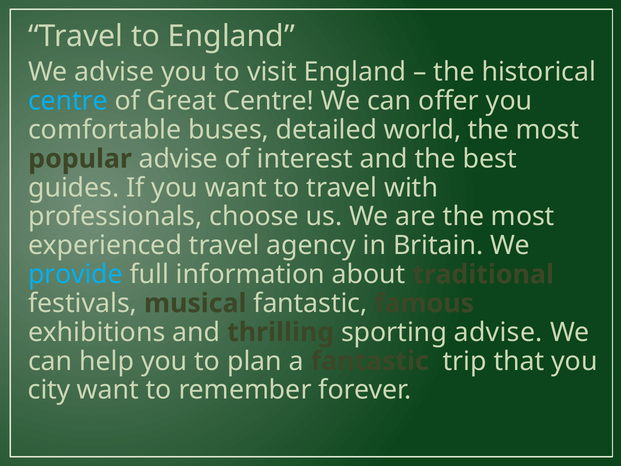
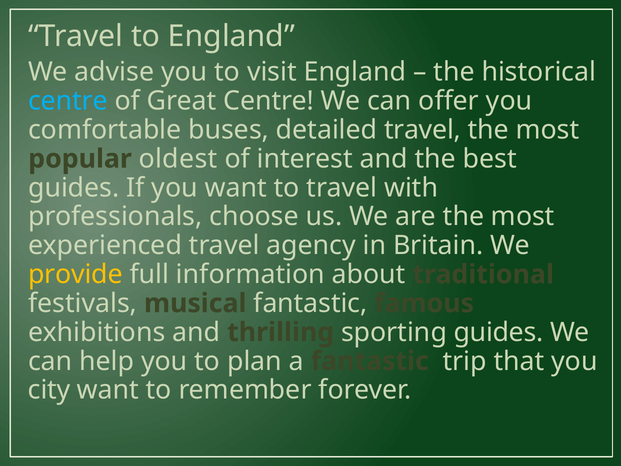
detailed world: world -> travel
popular advise: advise -> oldest
provide colour: light blue -> yellow
sporting advise: advise -> guides
